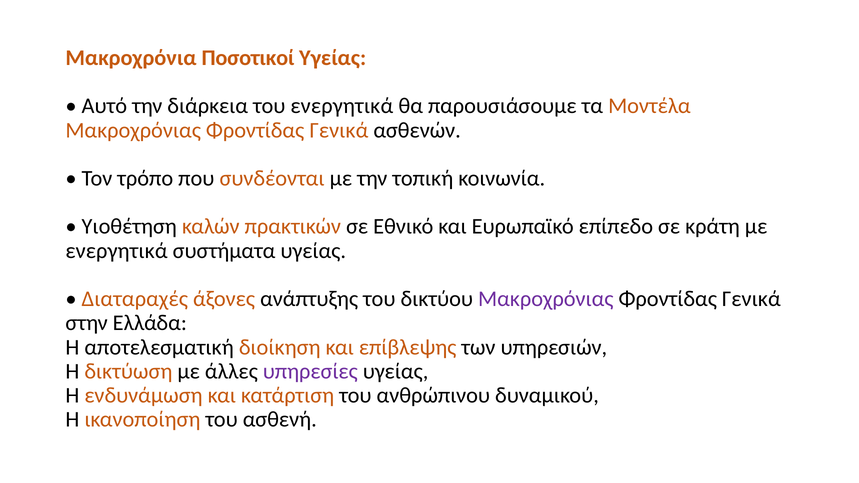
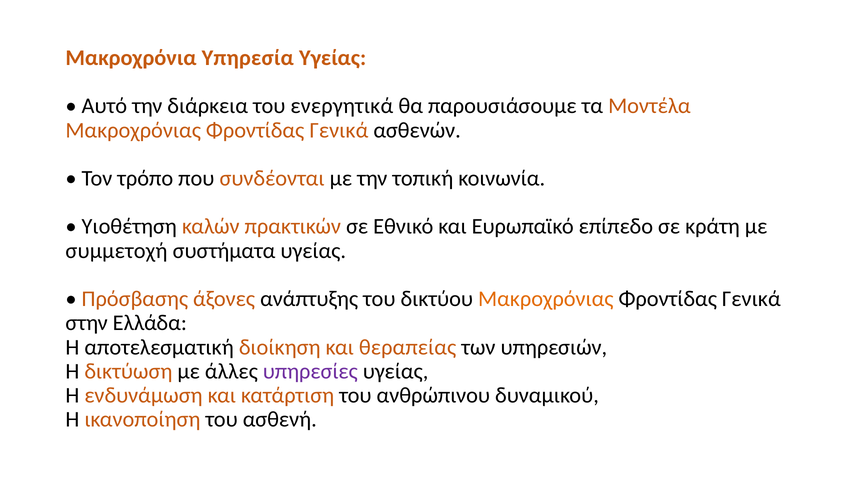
Ποσοτικοί: Ποσοτικοί -> Υπηρεσία
ενεργητικά at (117, 251): ενεργητικά -> συμμετοχή
Διαταραχές: Διαταραχές -> Πρόσβασης
Μακροχρόνιας at (546, 299) colour: purple -> orange
επίβλεψης: επίβλεψης -> θεραπείας
